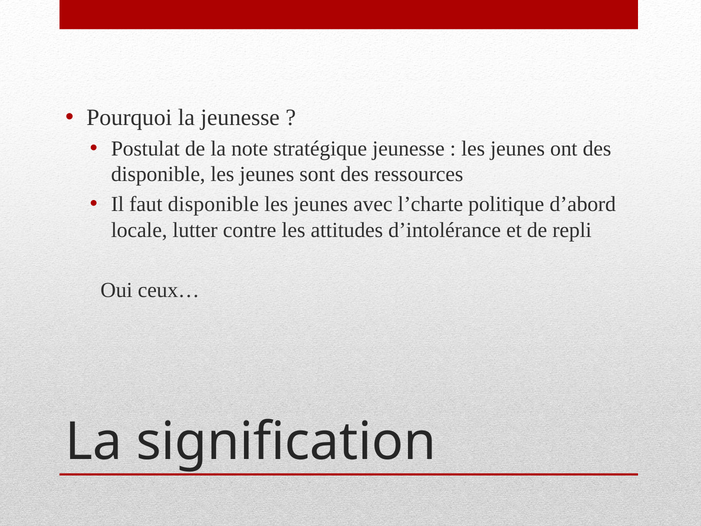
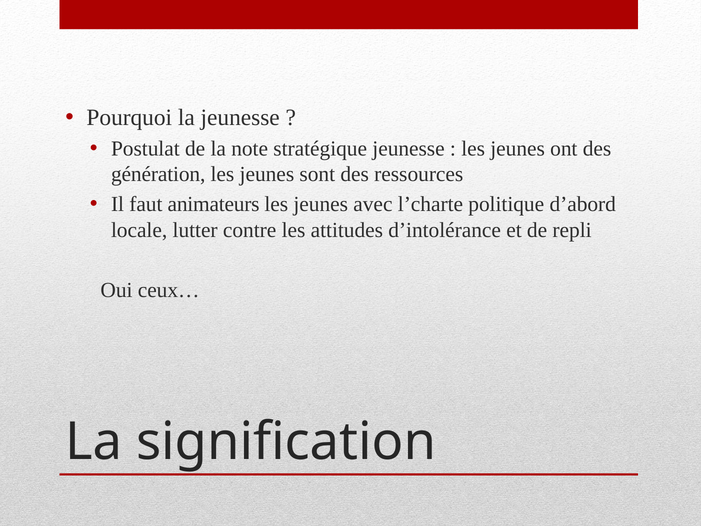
disponible at (158, 174): disponible -> génération
faut disponible: disponible -> animateurs
